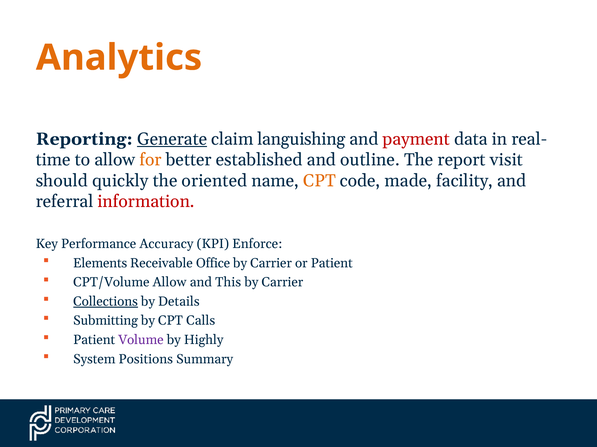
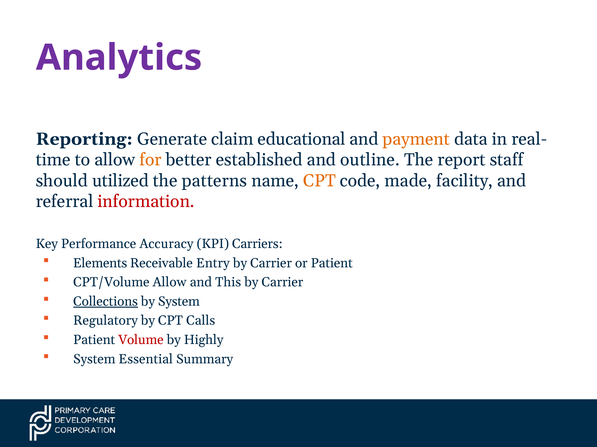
Analytics colour: orange -> purple
Generate underline: present -> none
languishing: languishing -> educational
payment colour: red -> orange
visit: visit -> staff
quickly: quickly -> utilized
oriented: oriented -> patterns
Enforce: Enforce -> Carriers
Office: Office -> Entry
by Details: Details -> System
Submitting: Submitting -> Regulatory
Volume colour: purple -> red
Positions: Positions -> Essential
